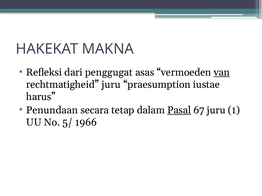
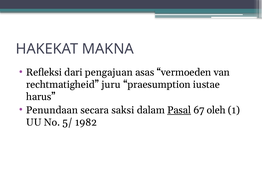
penggugat: penggugat -> pengajuan
van underline: present -> none
tetap: tetap -> saksi
67 juru: juru -> oleh
1966: 1966 -> 1982
